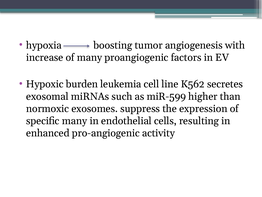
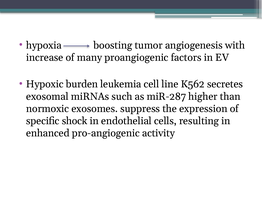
miR-599: miR-599 -> miR-287
specific many: many -> shock
